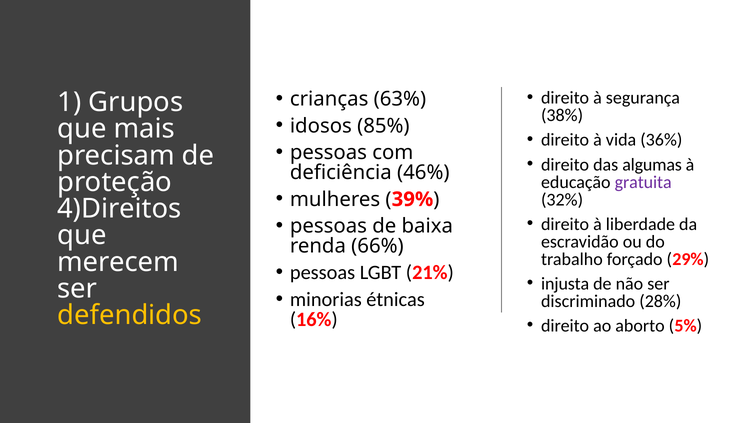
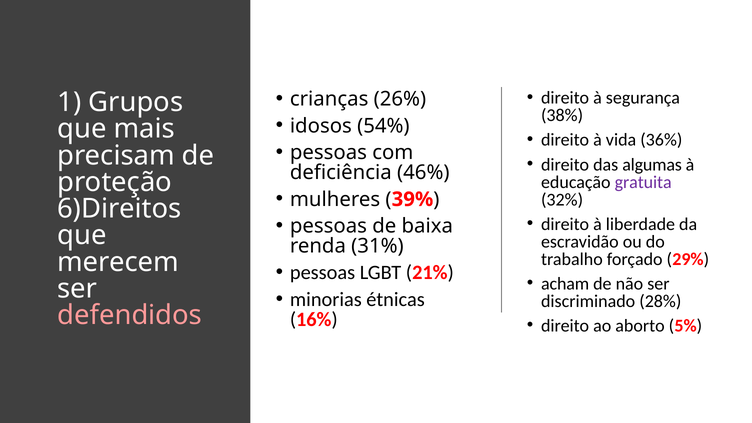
63%: 63% -> 26%
85%: 85% -> 54%
4)Direitos: 4)Direitos -> 6)Direitos
66%: 66% -> 31%
injusta: injusta -> acham
defendidos colour: yellow -> pink
